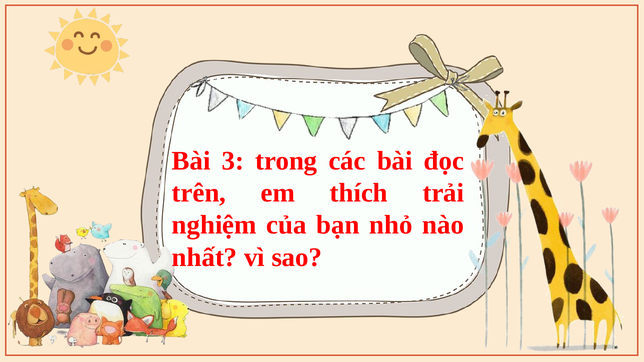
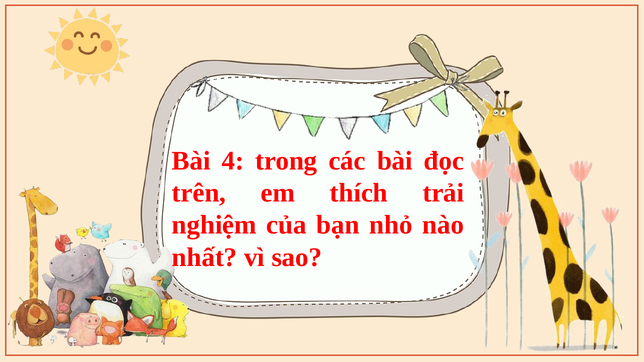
3: 3 -> 4
